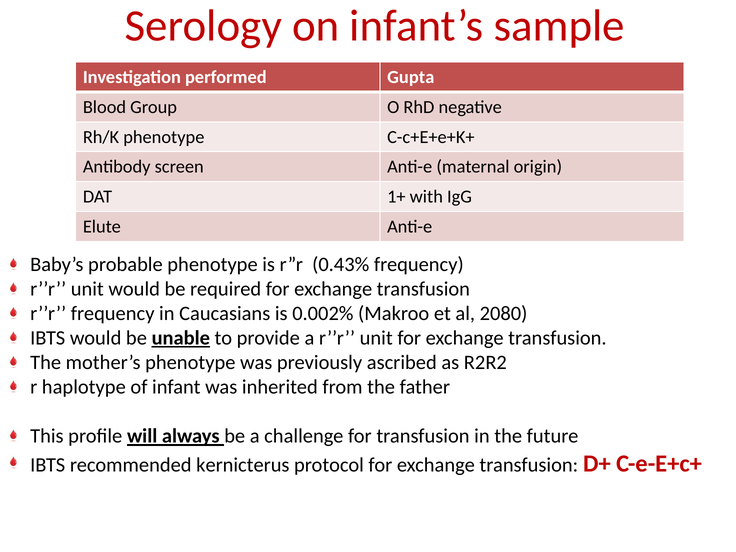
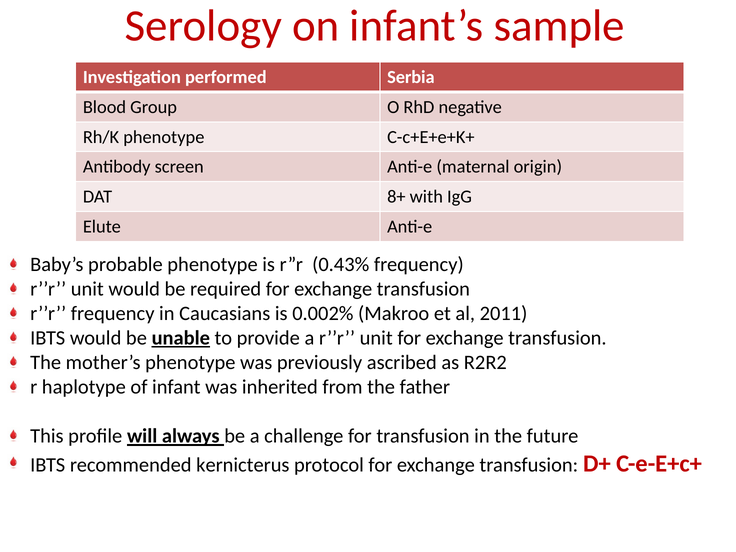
Gupta: Gupta -> Serbia
1+: 1+ -> 8+
2080: 2080 -> 2011
